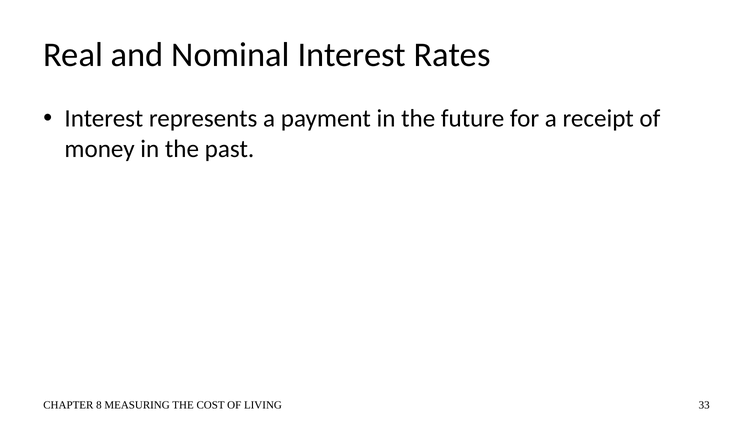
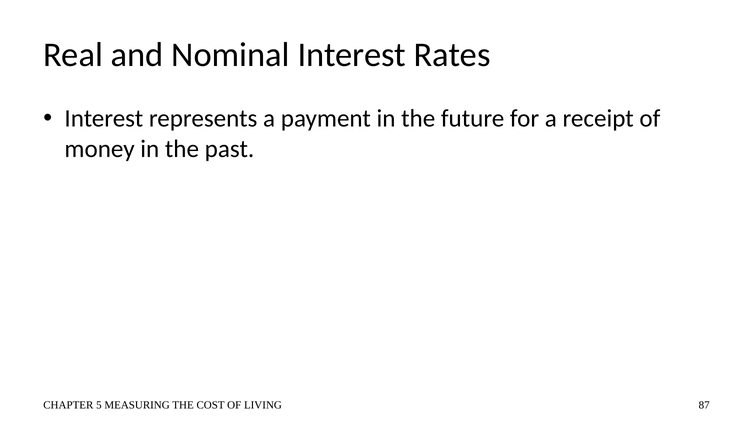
8: 8 -> 5
33: 33 -> 87
